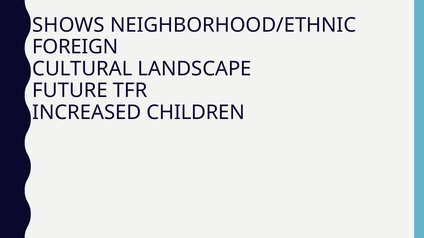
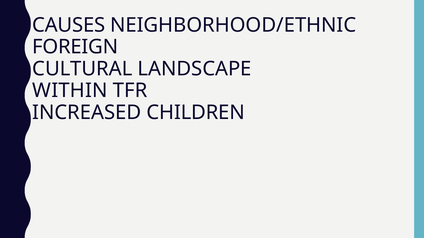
SHOWS: SHOWS -> CAUSES
FUTURE: FUTURE -> WITHIN
